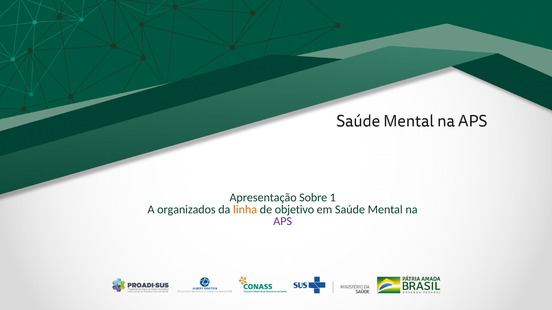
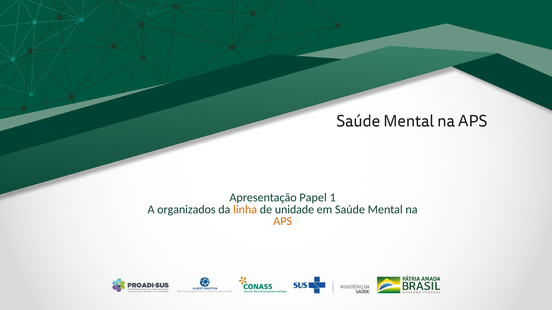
Sobre: Sobre -> Papel
objetivo: objetivo -> unidade
APS colour: purple -> orange
